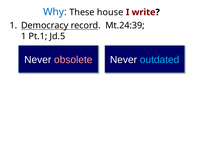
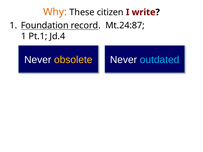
Why colour: blue -> orange
house: house -> citizen
Democracy: Democracy -> Foundation
Mt.24:39: Mt.24:39 -> Mt.24:87
Jd.5: Jd.5 -> Jd.4
obsolete colour: pink -> yellow
